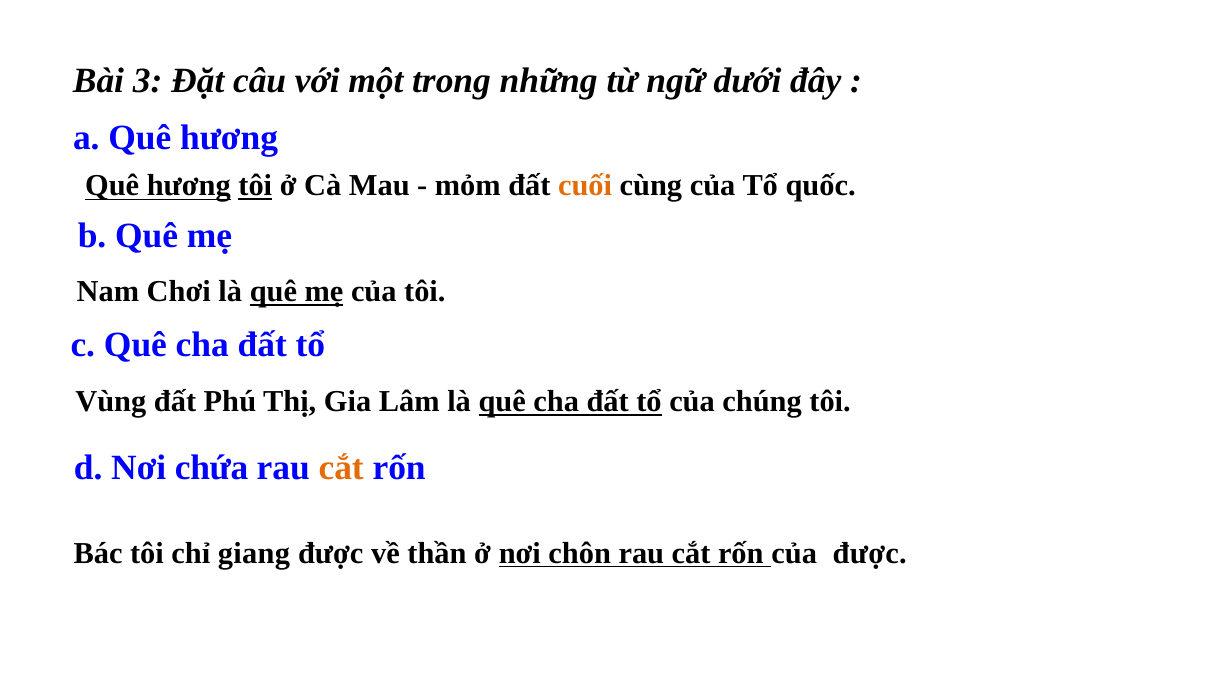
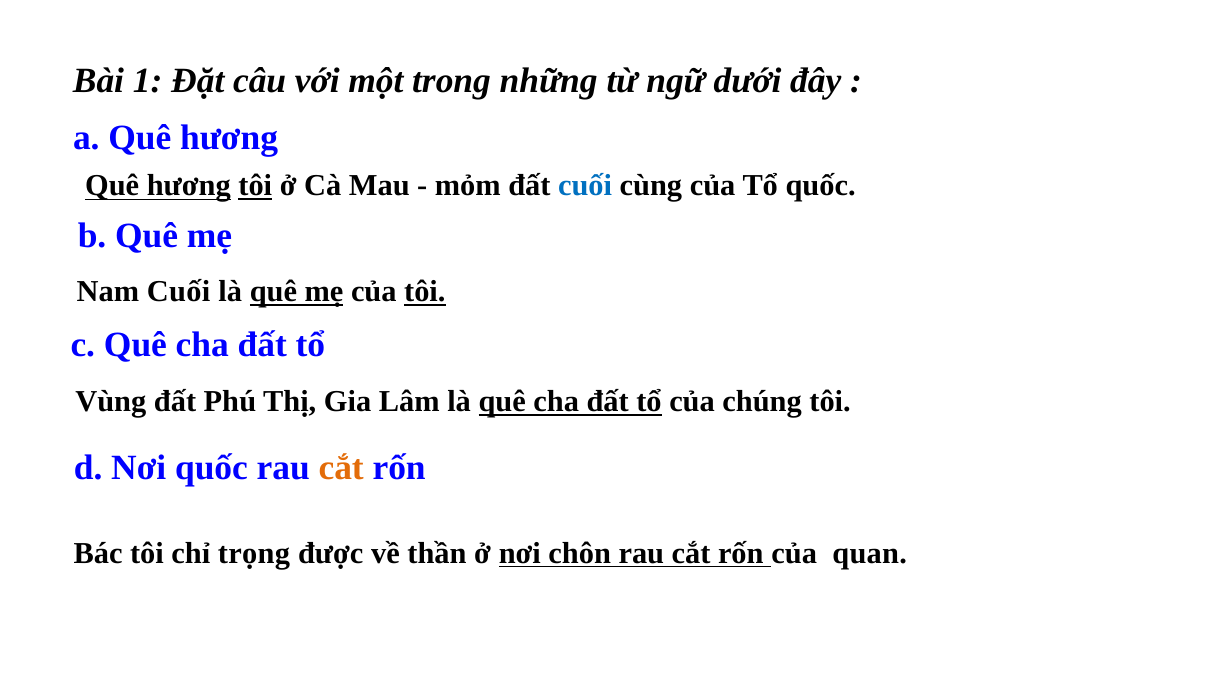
3: 3 -> 1
cuối at (585, 186) colour: orange -> blue
Nam Chơi: Chơi -> Cuối
tôi at (425, 292) underline: none -> present
Nơi chứa: chứa -> quốc
giang: giang -> trọng
của được: được -> quan
